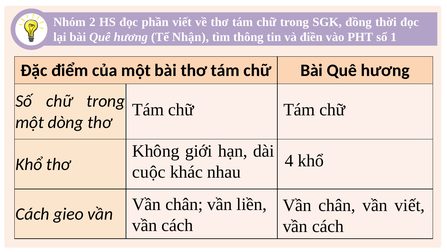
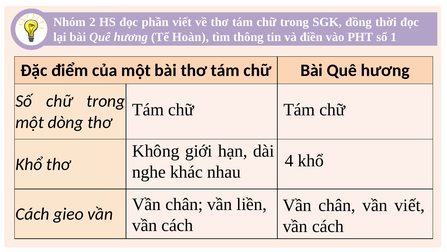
Nhận: Nhận -> Hoàn
cuộc: cuộc -> nghe
